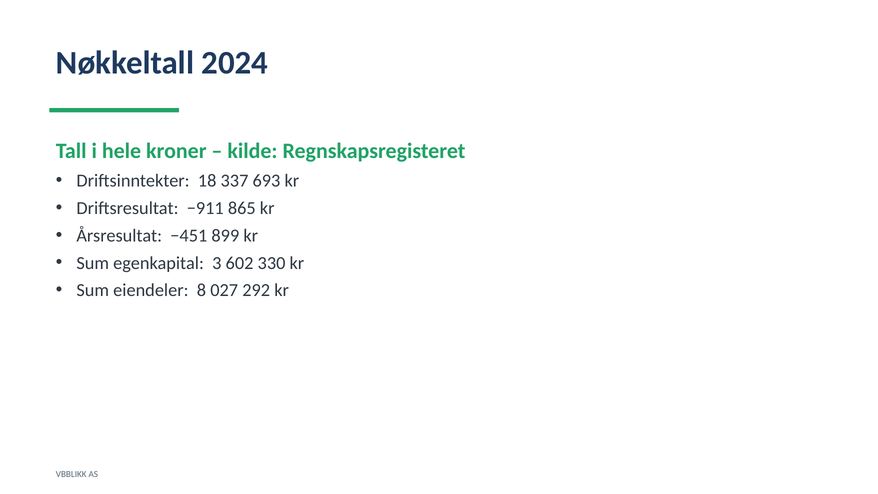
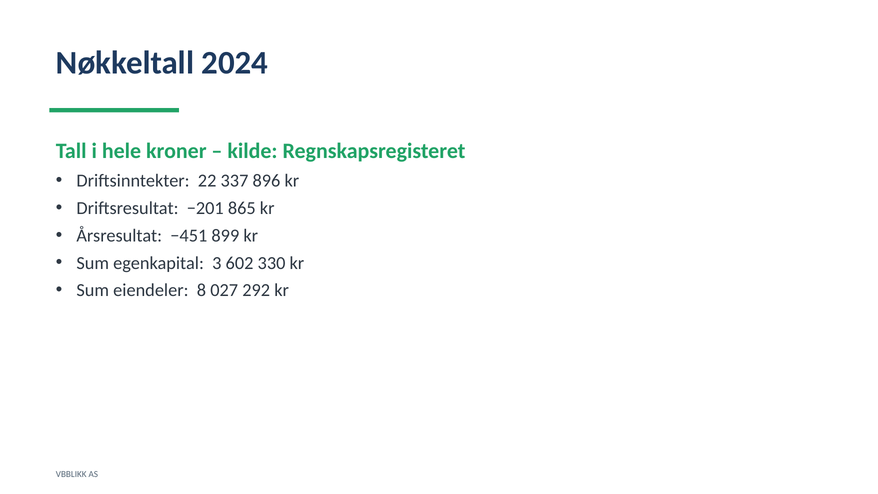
18: 18 -> 22
693: 693 -> 896
−911: −911 -> −201
